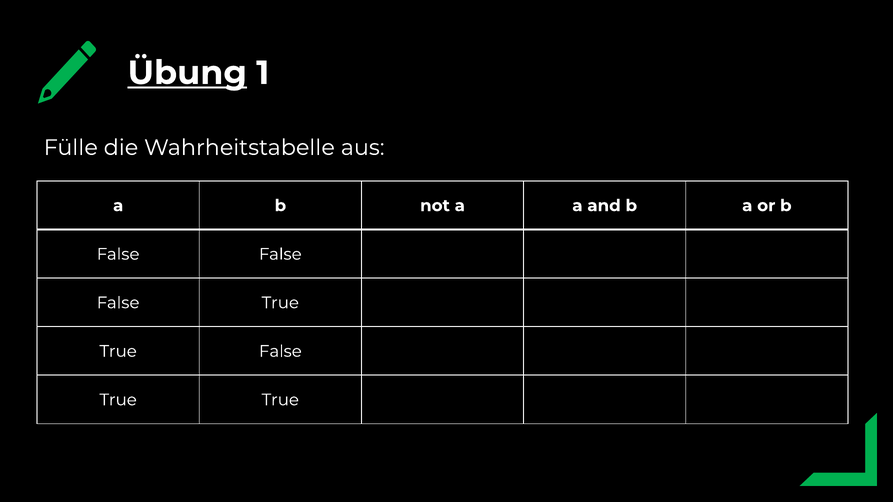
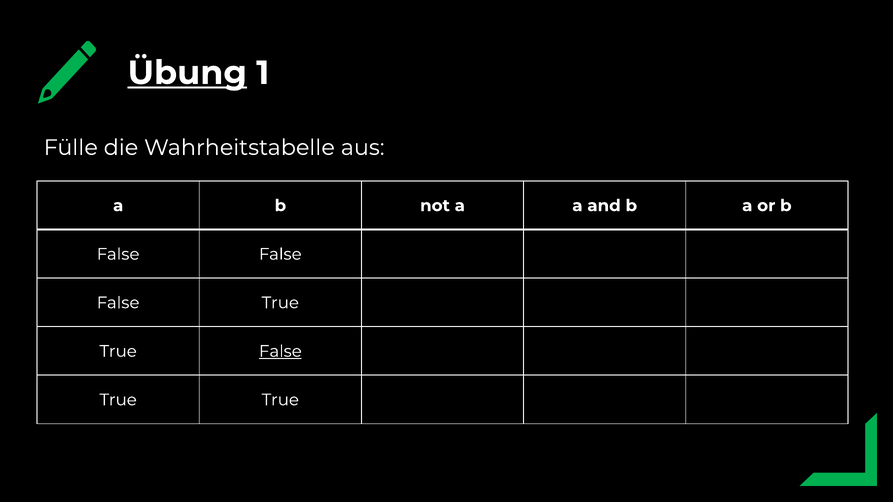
False at (280, 351) underline: none -> present
